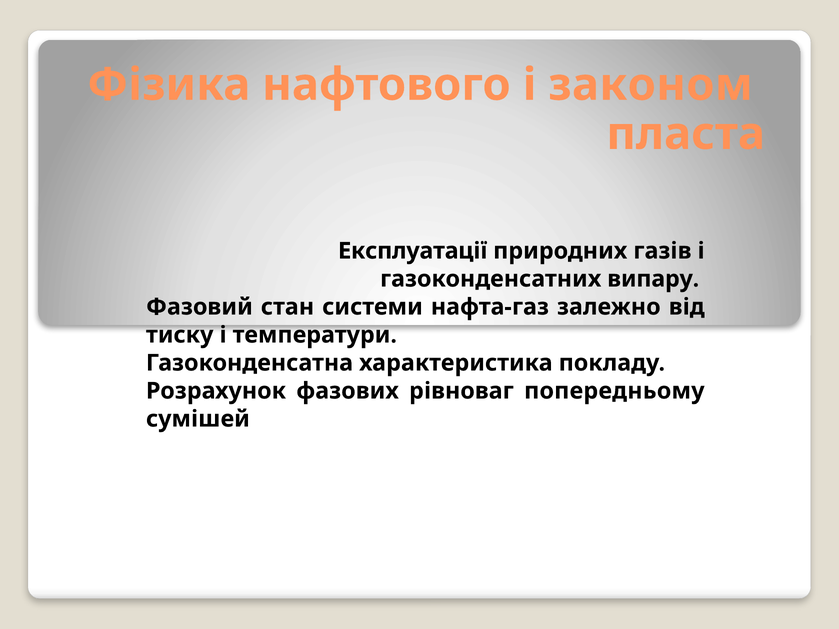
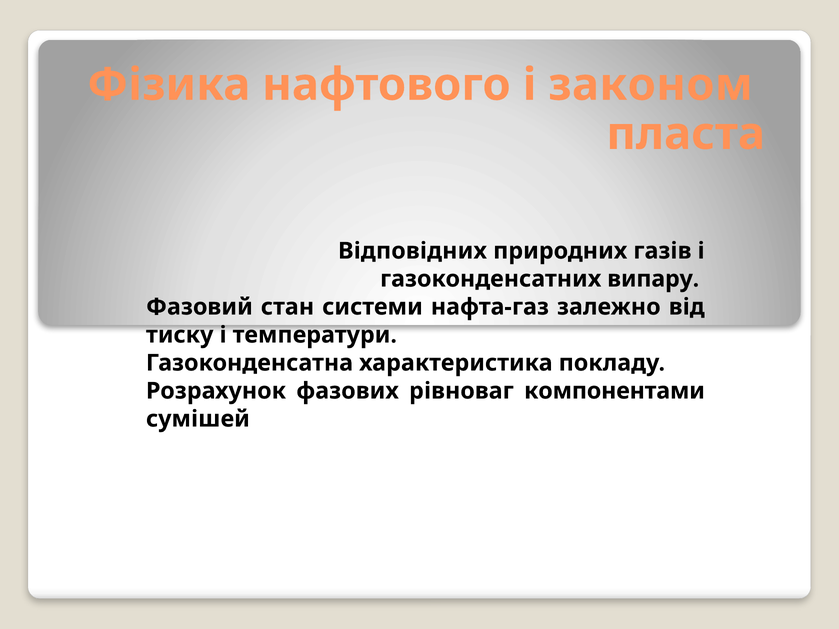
Експлуатації: Експлуатації -> Відповідних
попередньому: попередньому -> компонентами
